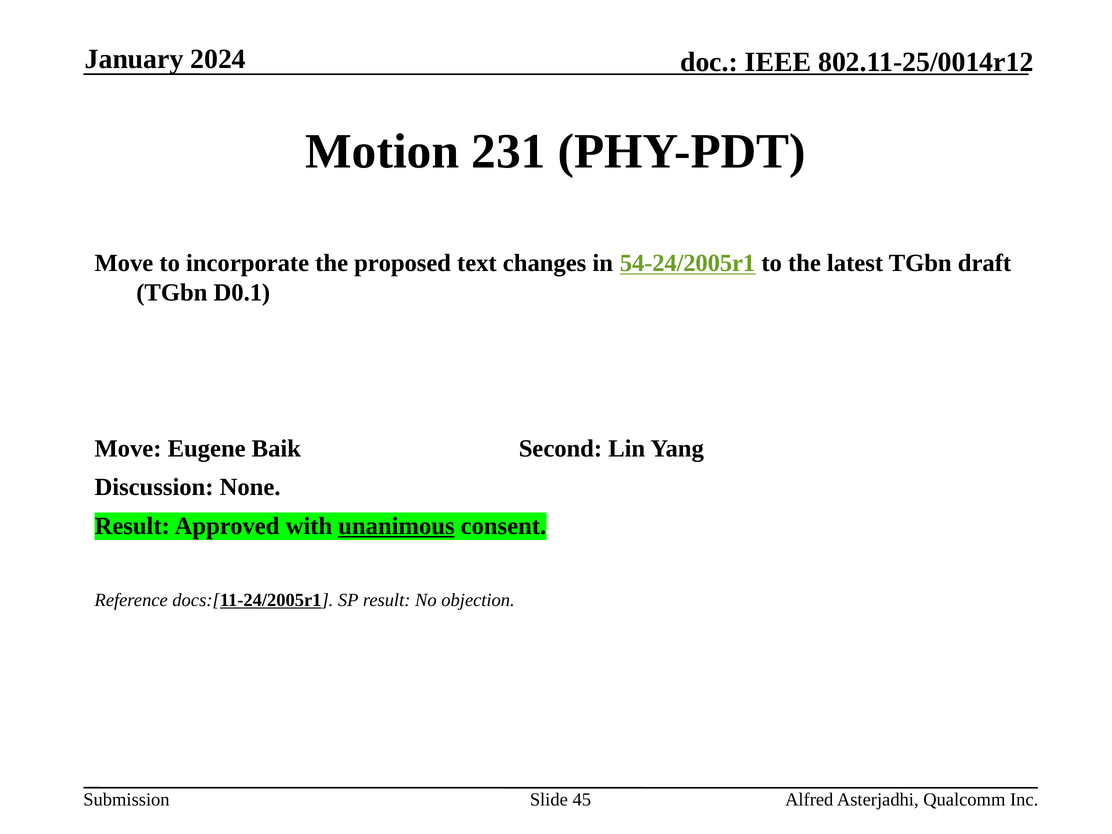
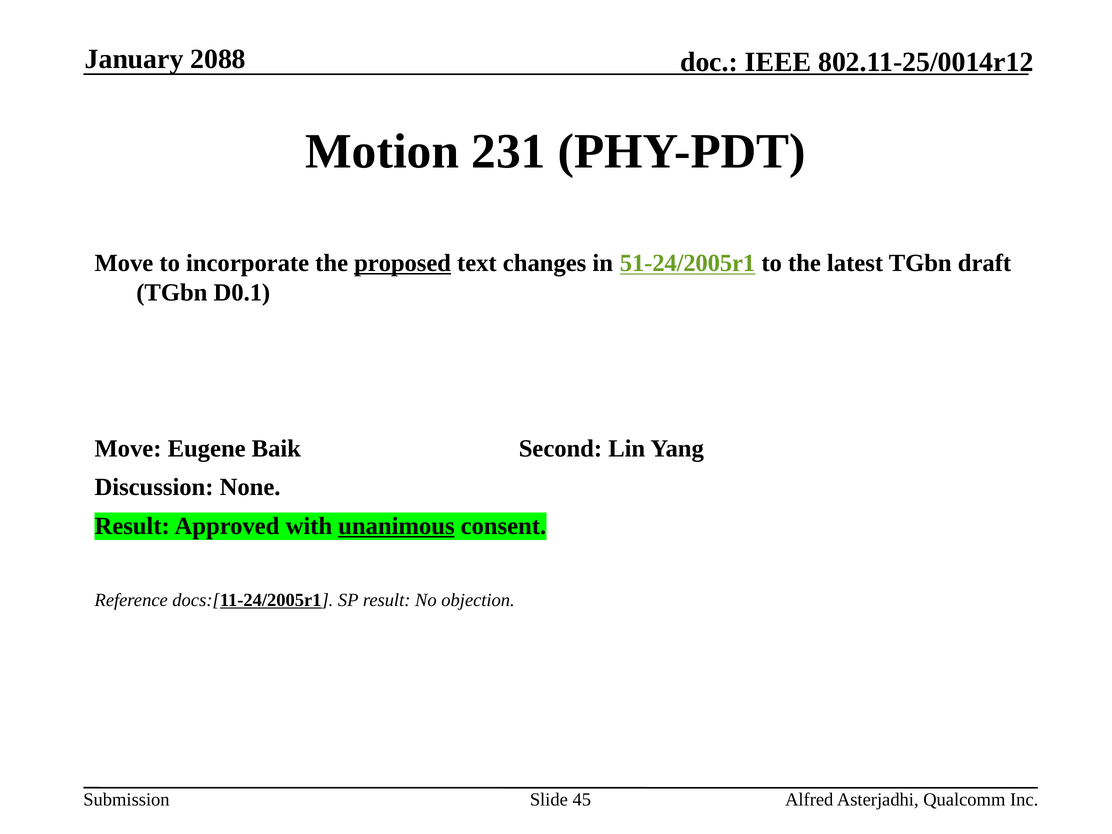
2024: 2024 -> 2088
proposed underline: none -> present
54-24/2005r1: 54-24/2005r1 -> 51-24/2005r1
